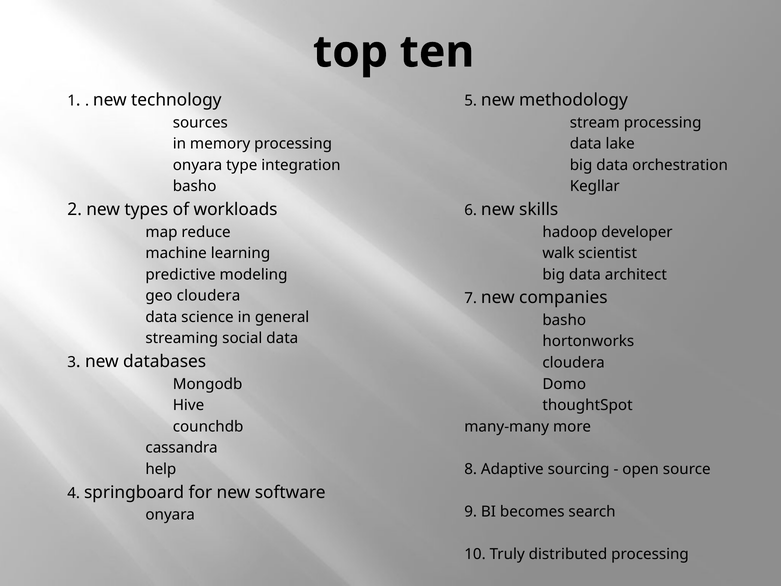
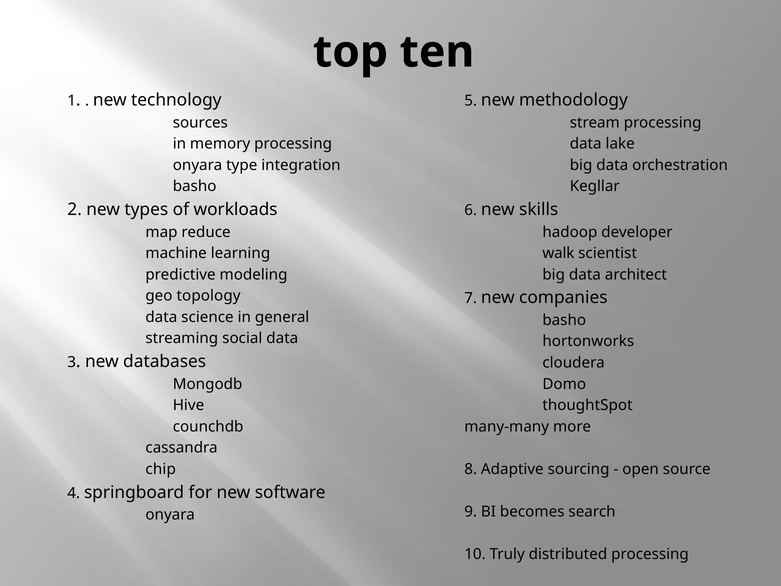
geo cloudera: cloudera -> topology
help: help -> chip
